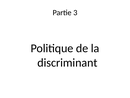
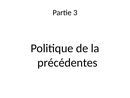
discriminant: discriminant -> précédentes
